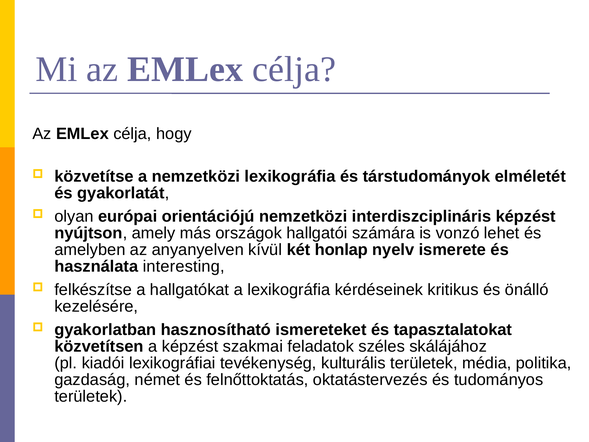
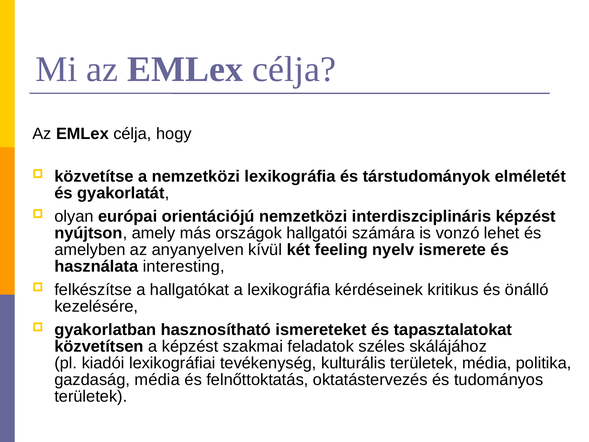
honlap: honlap -> feeling
gazdaság német: német -> média
